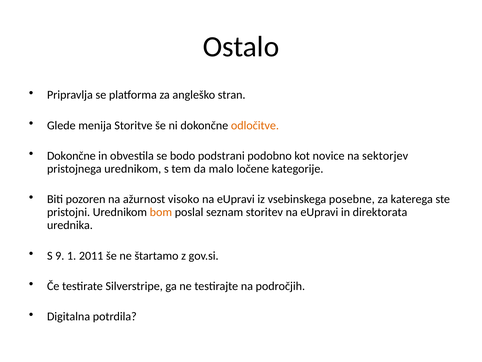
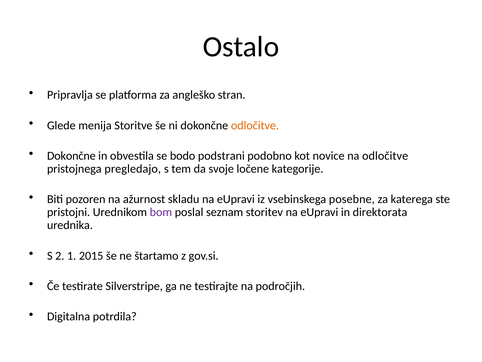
na sektorjev: sektorjev -> odločitve
pristojnega urednikom: urednikom -> pregledajo
malo: malo -> svoje
visoko: visoko -> skladu
bom colour: orange -> purple
9: 9 -> 2
2011: 2011 -> 2015
